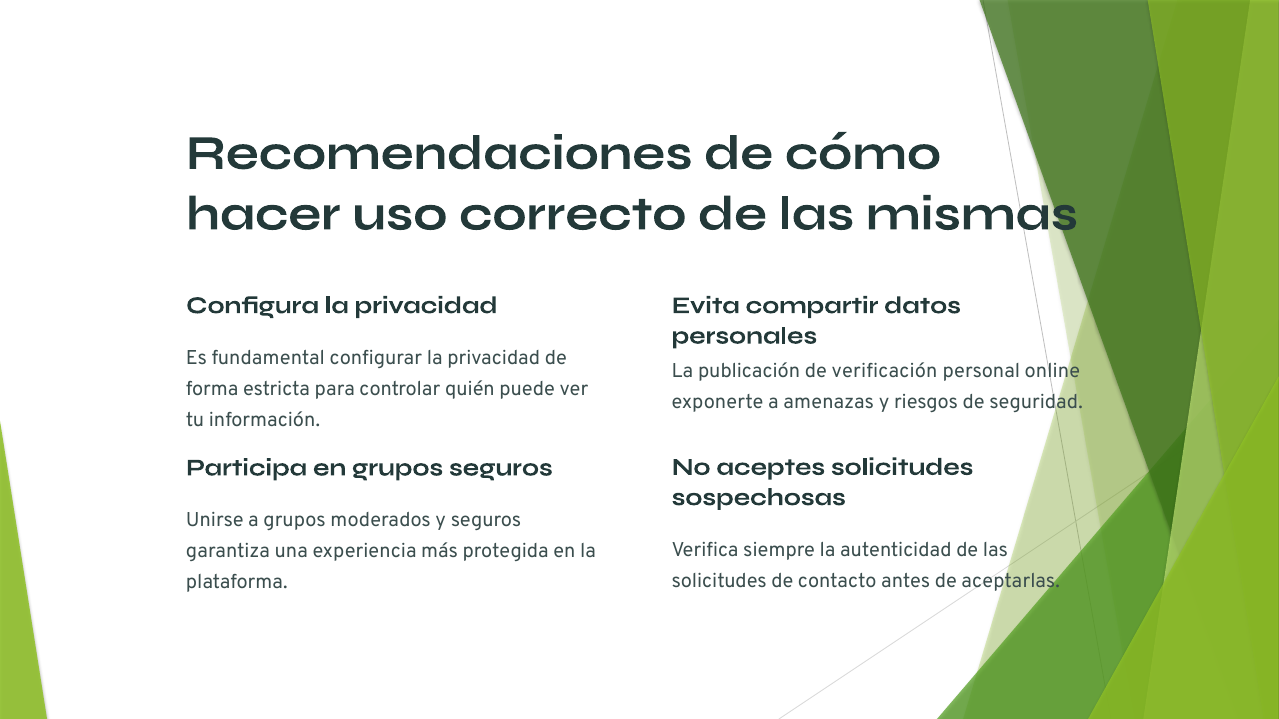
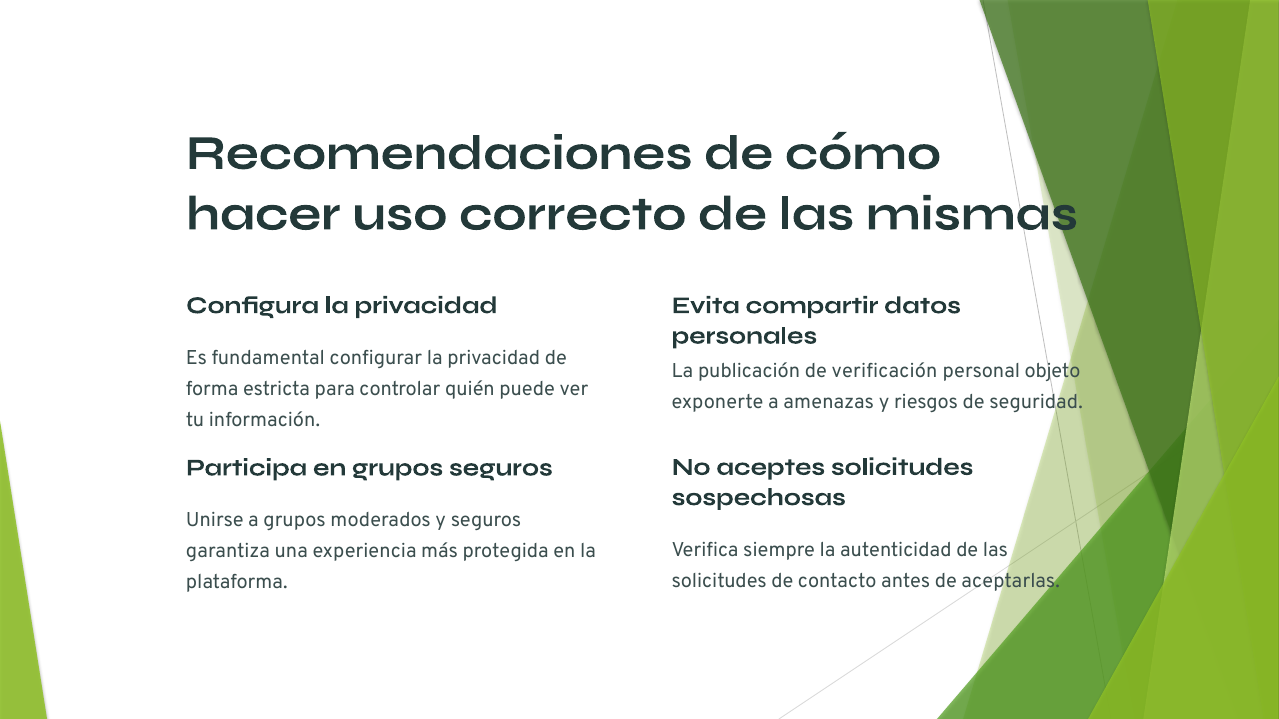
online: online -> objeto
